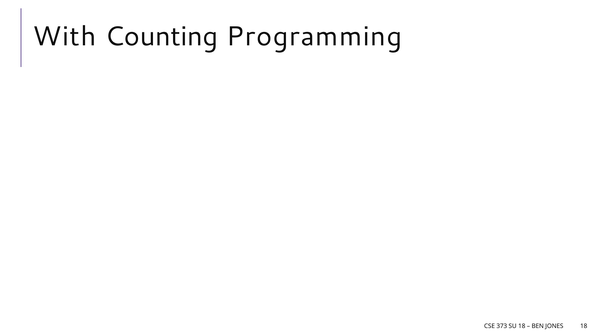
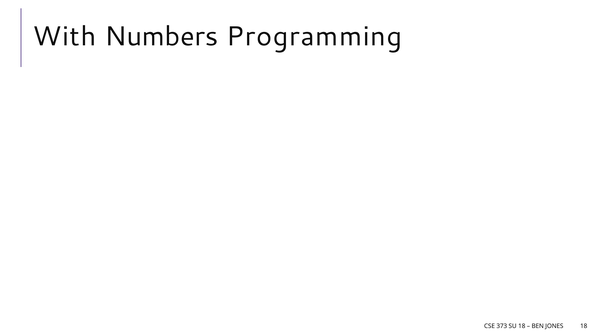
Counting: Counting -> Numbers
